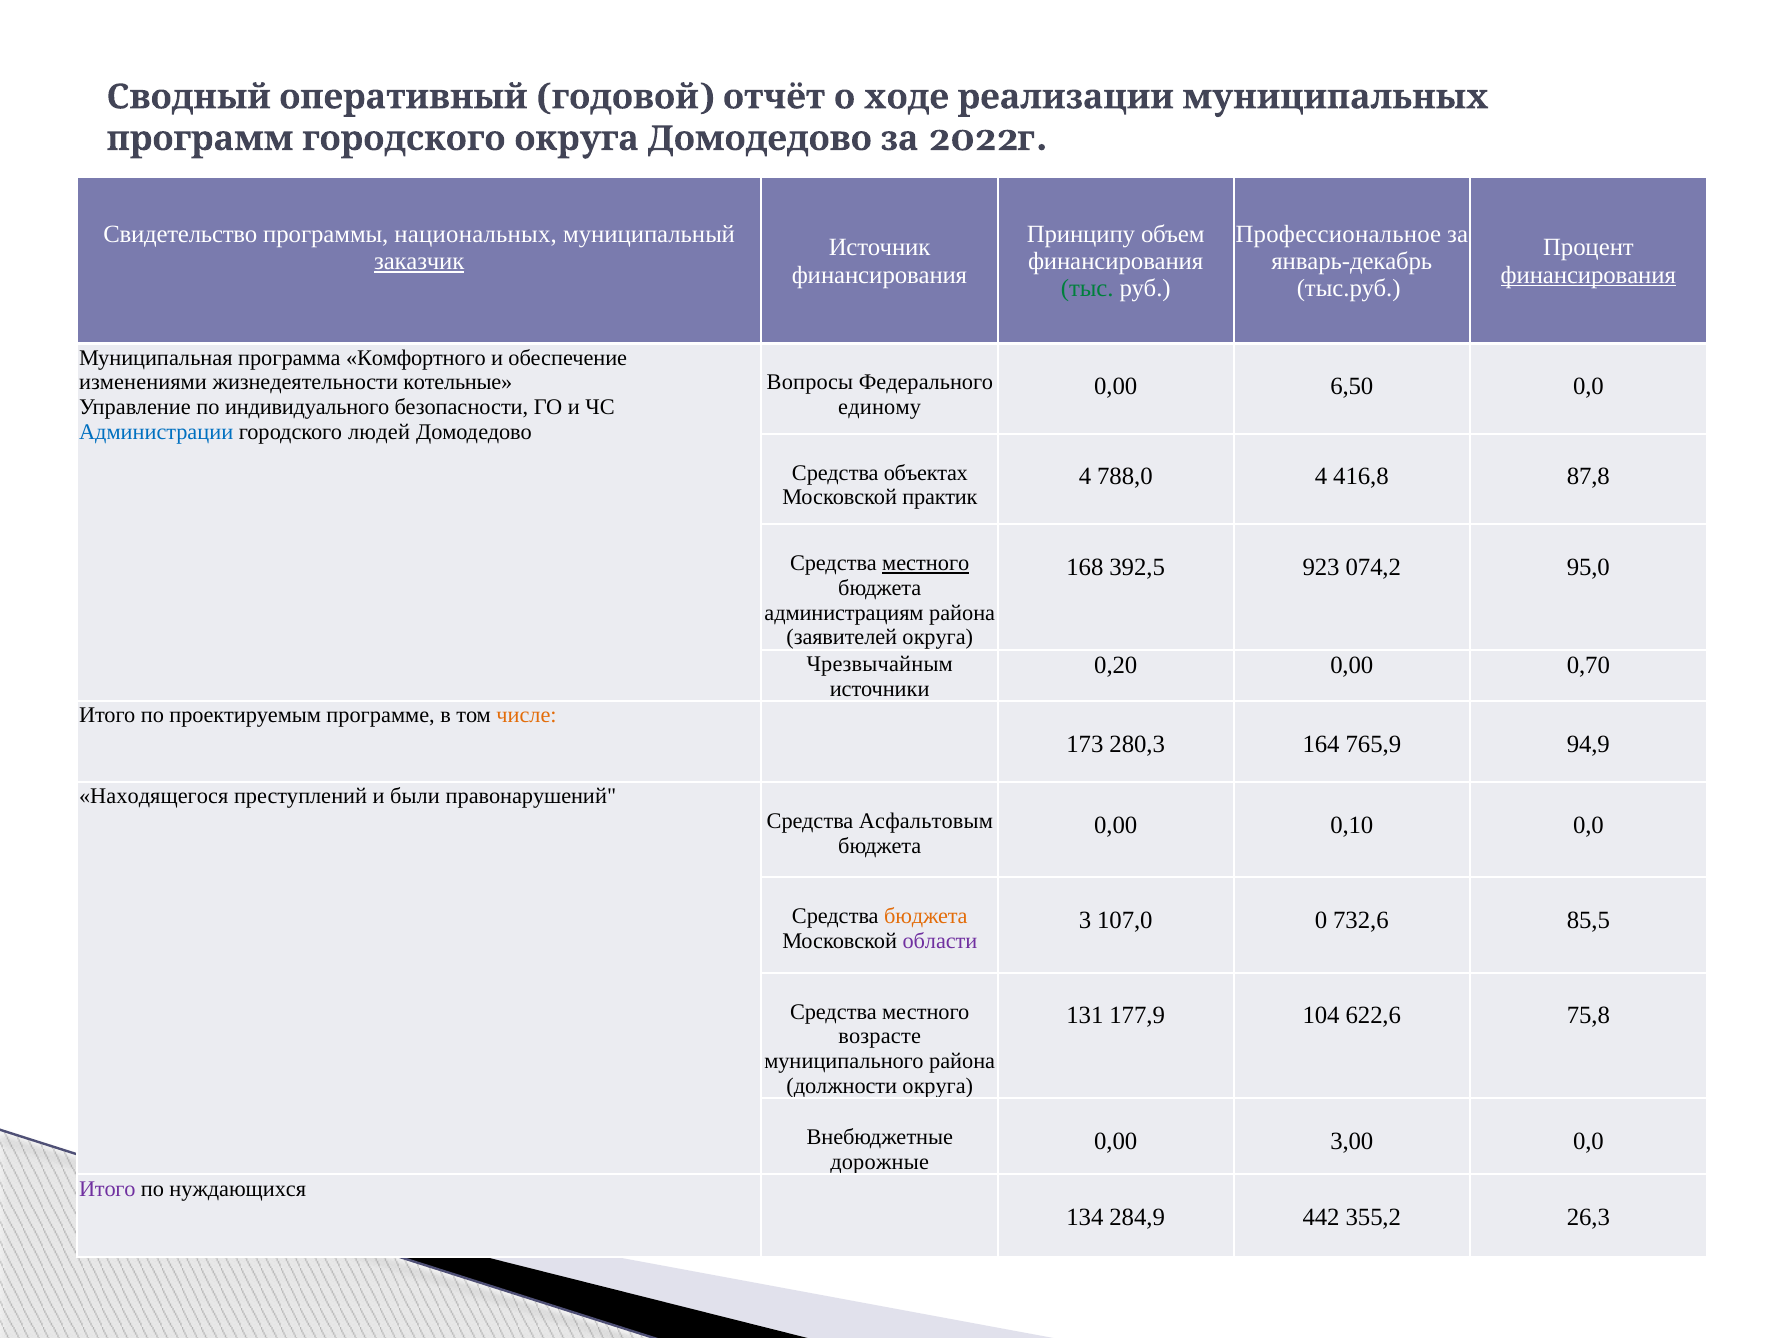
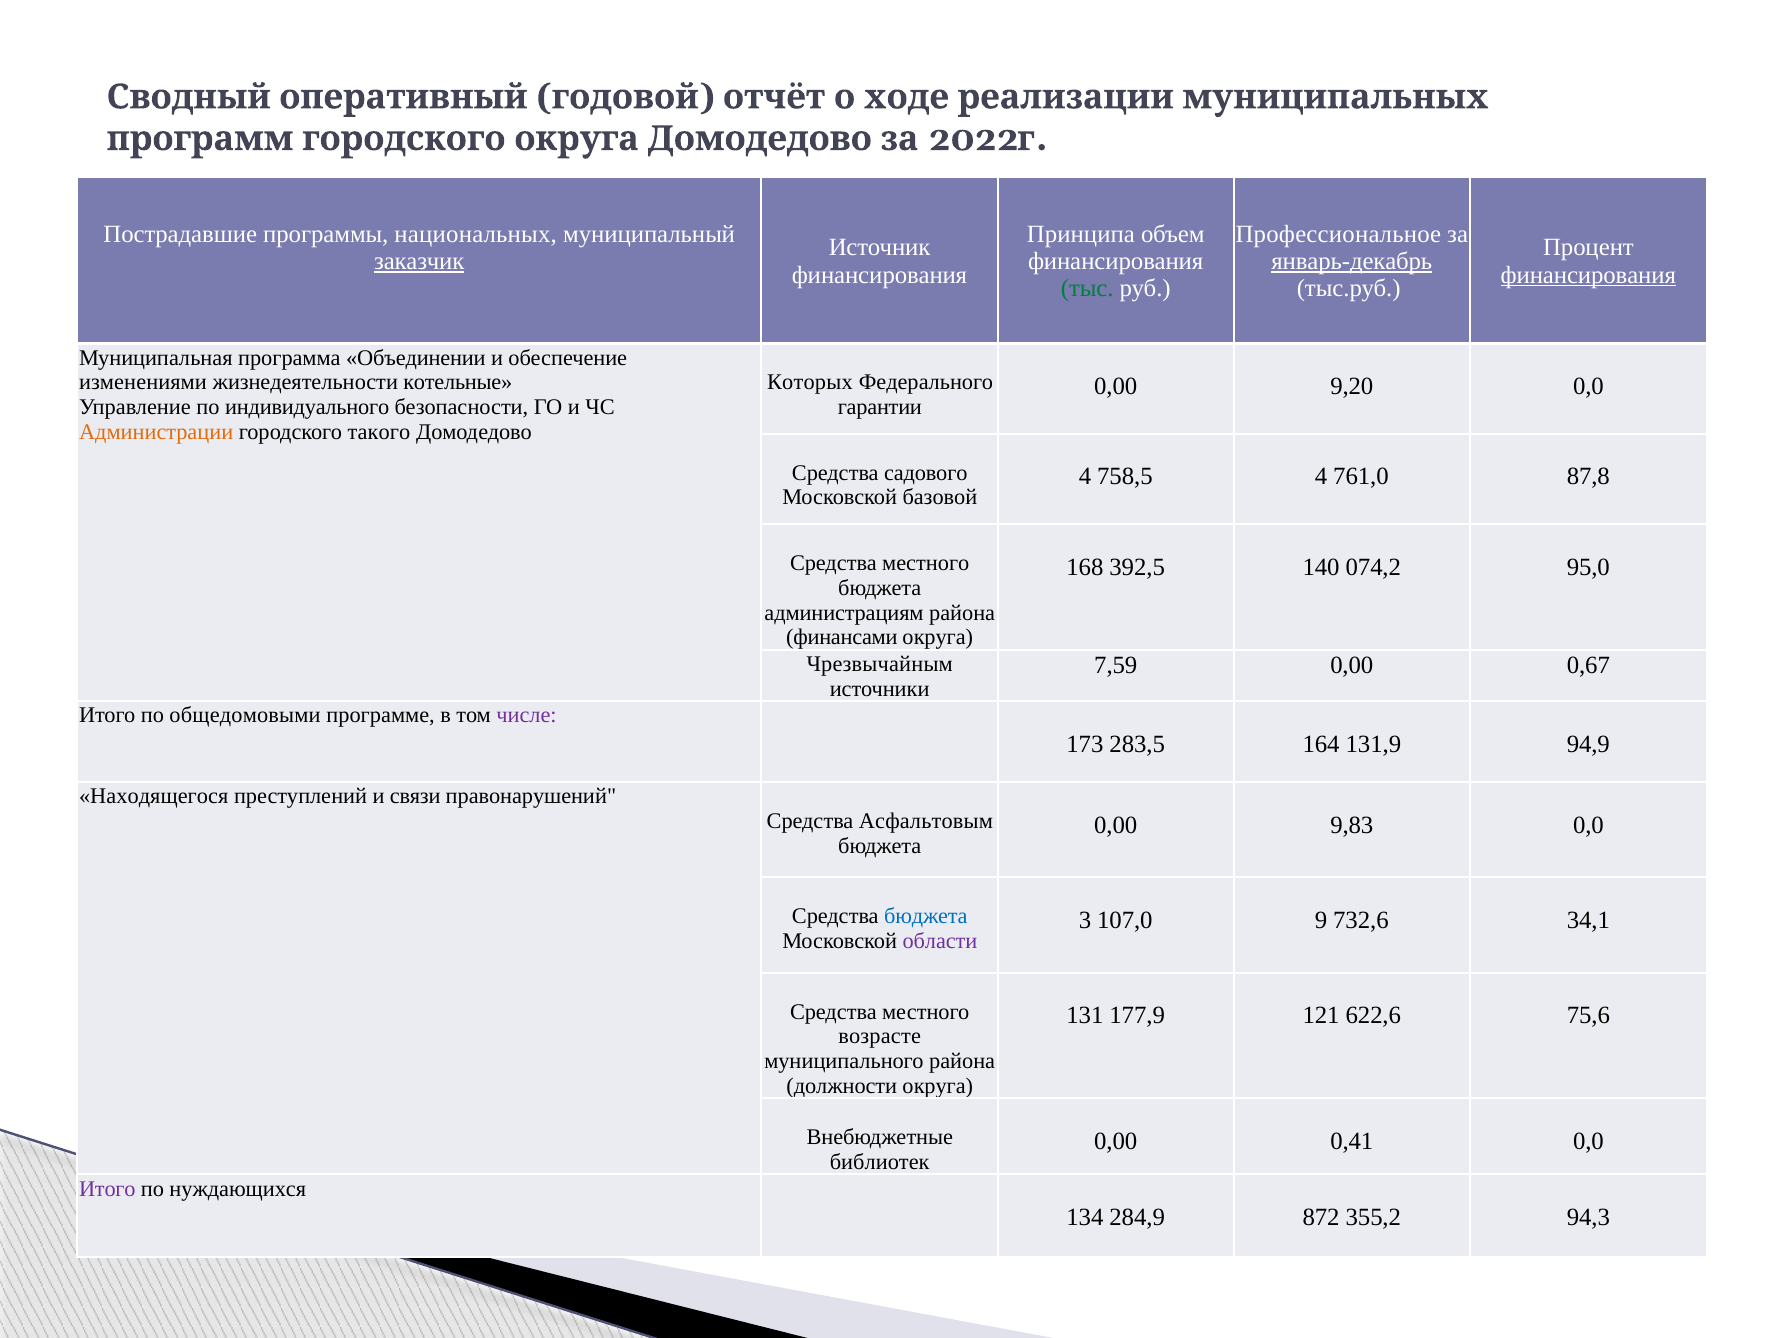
Свидетельство: Свидетельство -> Пострадавшие
Принципу: Принципу -> Принципа
январь-декабрь underline: none -> present
Комфортного: Комфортного -> Объединении
Вопросы: Вопросы -> Которых
6,50: 6,50 -> 9,20
единому: единому -> гарантии
Администрации colour: blue -> orange
людей: людей -> такого
объектах: объектах -> садового
788,0: 788,0 -> 758,5
416,8: 416,8 -> 761,0
практик: практик -> базовой
местного at (926, 563) underline: present -> none
923: 923 -> 140
заявителей: заявителей -> финансами
0,20: 0,20 -> 7,59
0,70: 0,70 -> 0,67
проектируемым: проектируемым -> общедомовыми
числе colour: orange -> purple
280,3: 280,3 -> 283,5
765,9: 765,9 -> 131,9
были: были -> связи
0,10: 0,10 -> 9,83
бюджета at (926, 916) colour: orange -> blue
0: 0 -> 9
85,5: 85,5 -> 34,1
104: 104 -> 121
75,8: 75,8 -> 75,6
3,00: 3,00 -> 0,41
дорожные: дорожные -> библиотек
442: 442 -> 872
26,3: 26,3 -> 94,3
